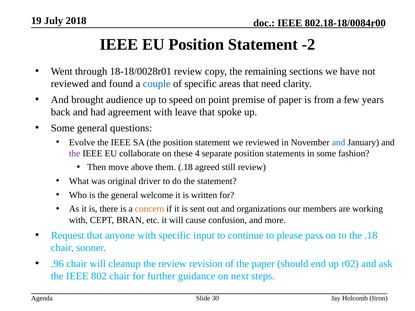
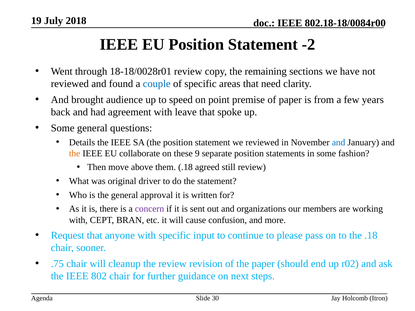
Evolve: Evolve -> Details
the at (75, 154) colour: purple -> orange
4: 4 -> 9
welcome: welcome -> approval
concern colour: orange -> purple
.96: .96 -> .75
